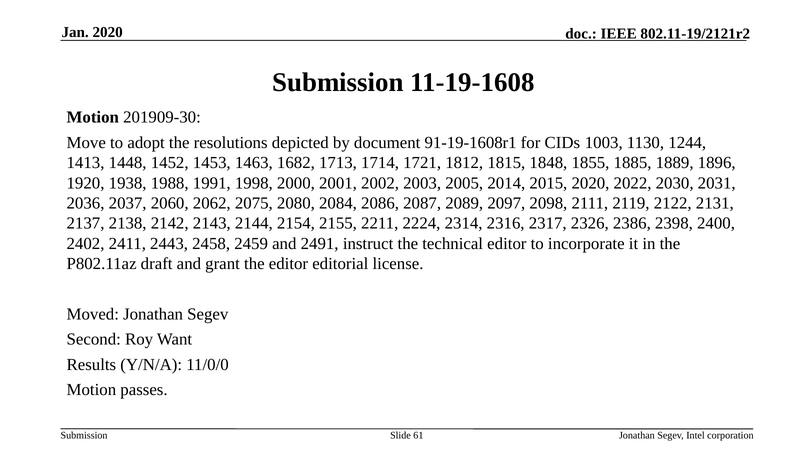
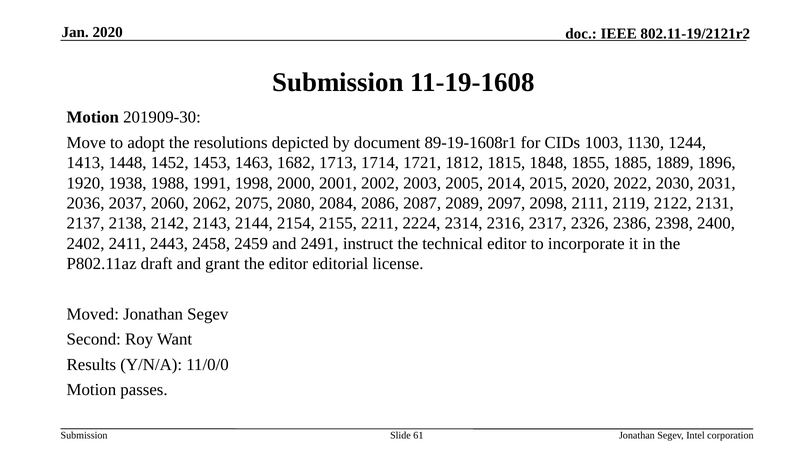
91-19-1608r1: 91-19-1608r1 -> 89-19-1608r1
